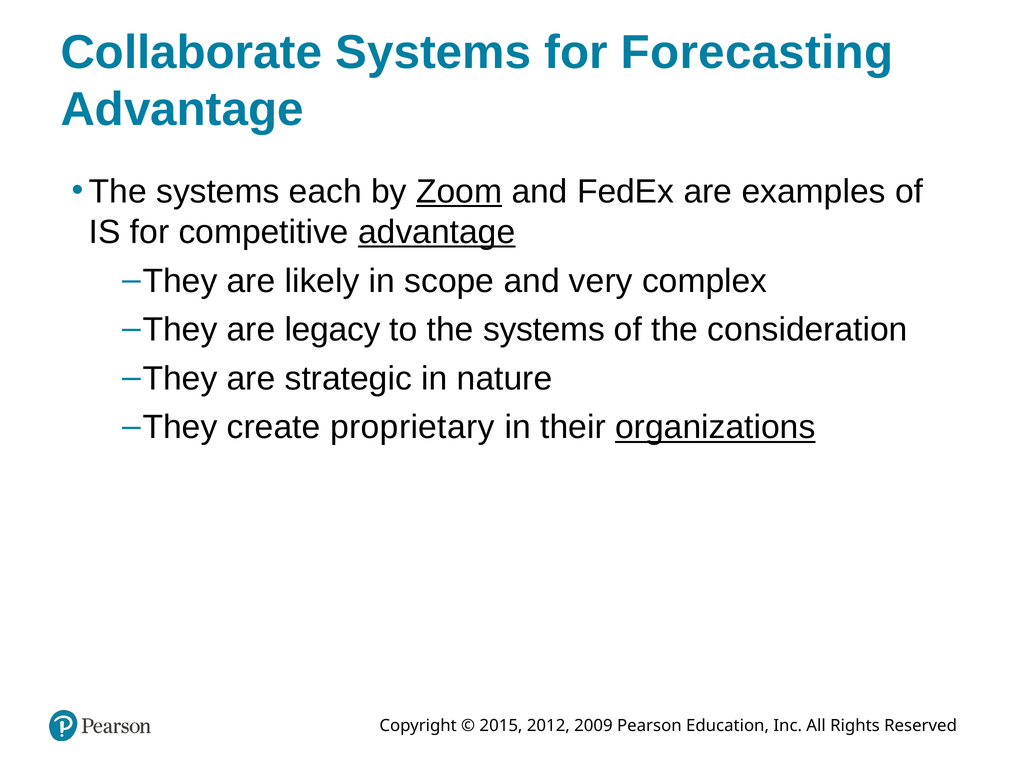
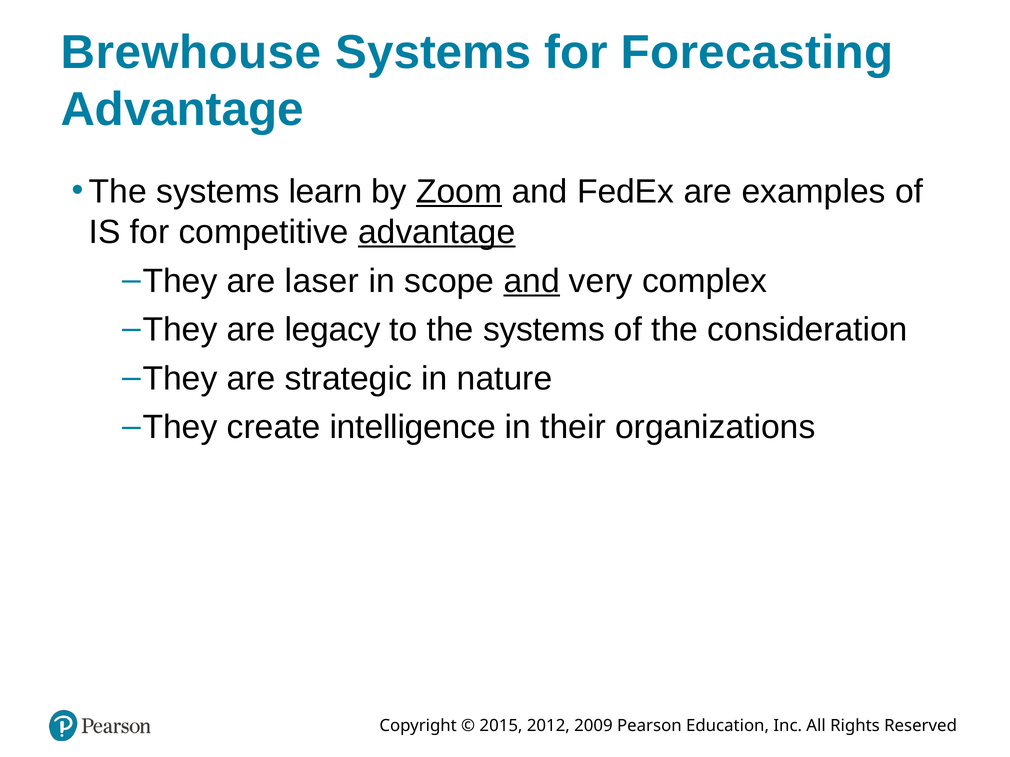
Collaborate: Collaborate -> Brewhouse
each: each -> learn
likely: likely -> laser
and at (532, 281) underline: none -> present
proprietary: proprietary -> intelligence
organizations underline: present -> none
